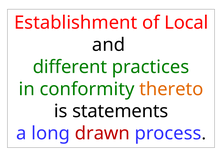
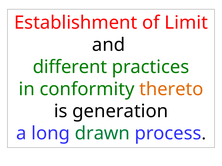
Local: Local -> Limit
statements: statements -> generation
drawn colour: red -> green
